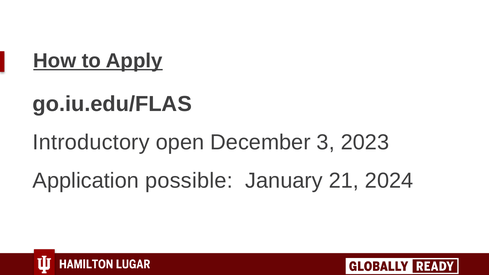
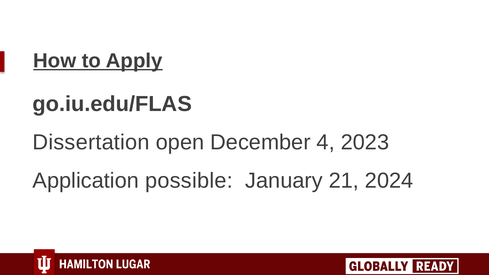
Introductory: Introductory -> Dissertation
3: 3 -> 4
